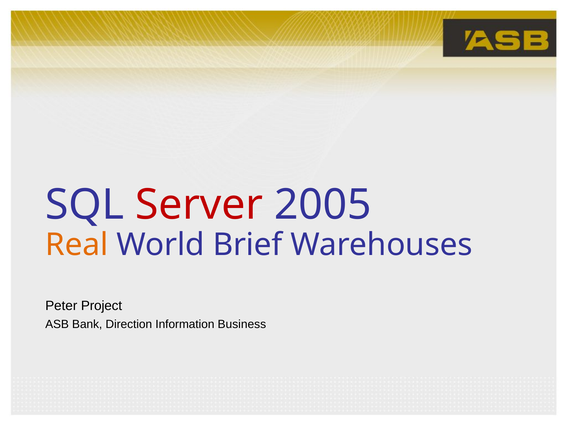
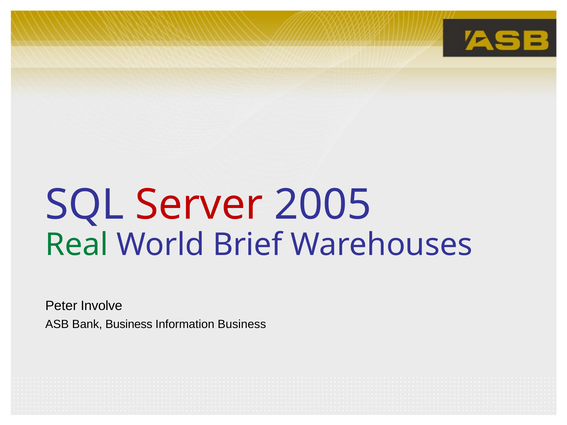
Real colour: orange -> green
Project: Project -> Involve
Bank Direction: Direction -> Business
